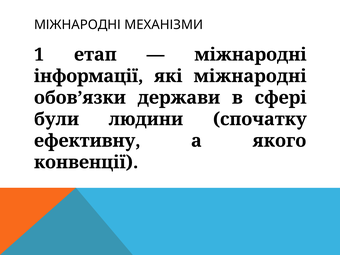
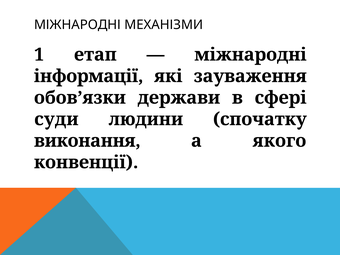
які міжнародні: міжнародні -> зауваження
були: були -> суди
ефективну: ефективну -> виконання
